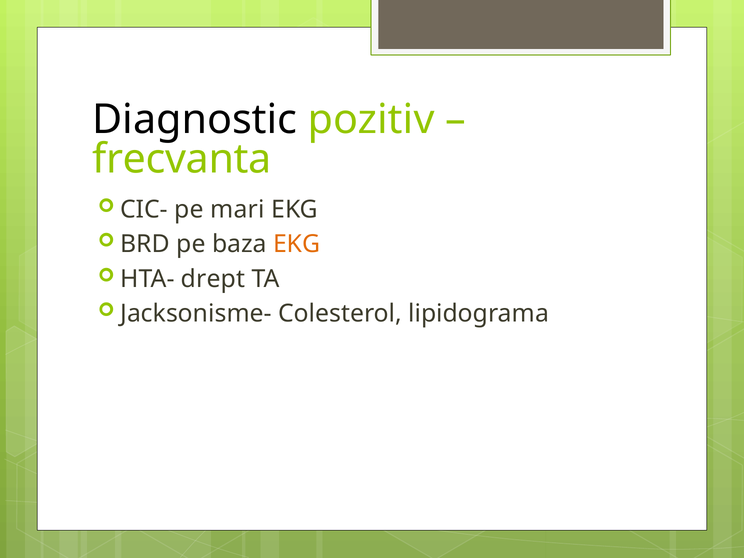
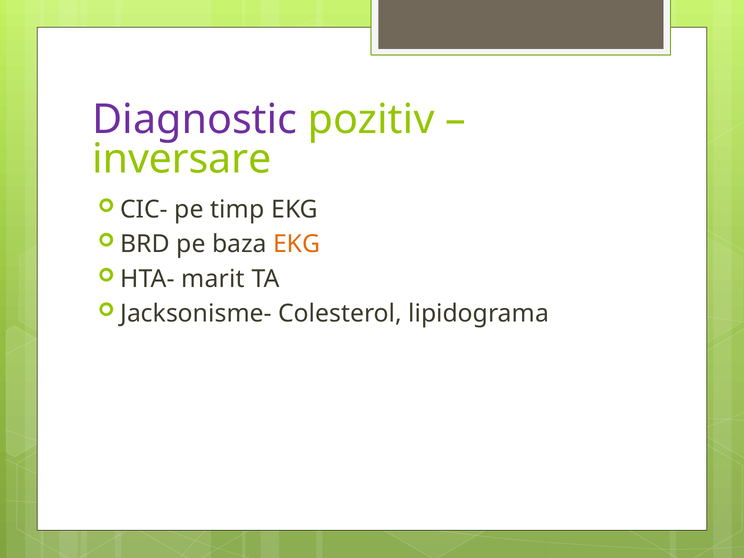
Diagnostic colour: black -> purple
frecvanta: frecvanta -> inversare
mari: mari -> timp
drept: drept -> marit
